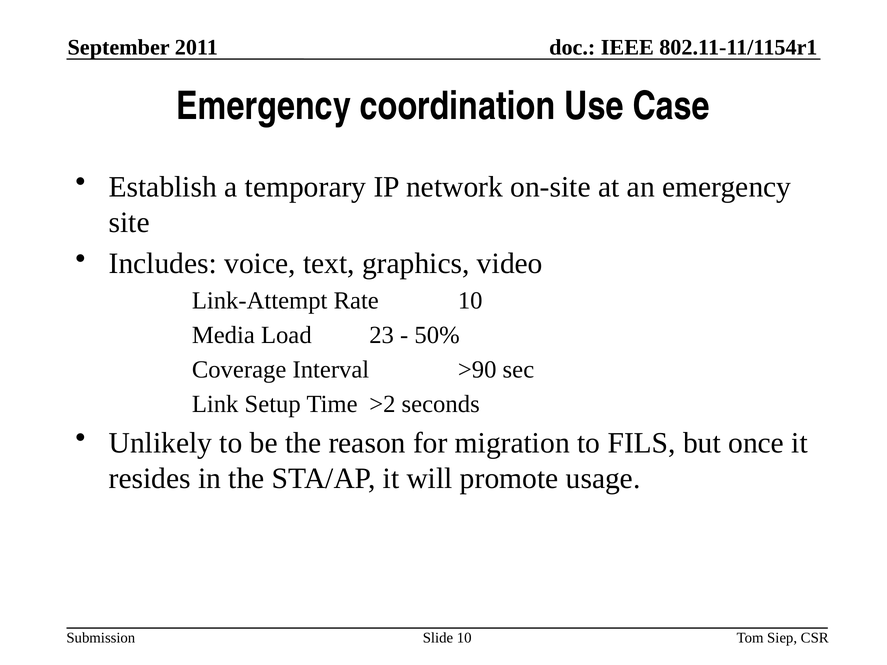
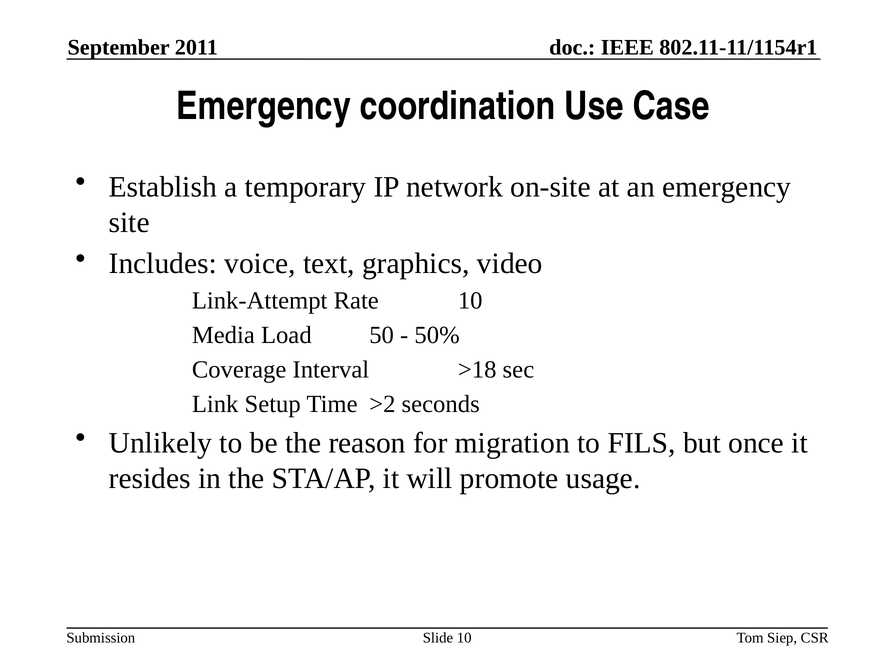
23: 23 -> 50
>90: >90 -> >18
